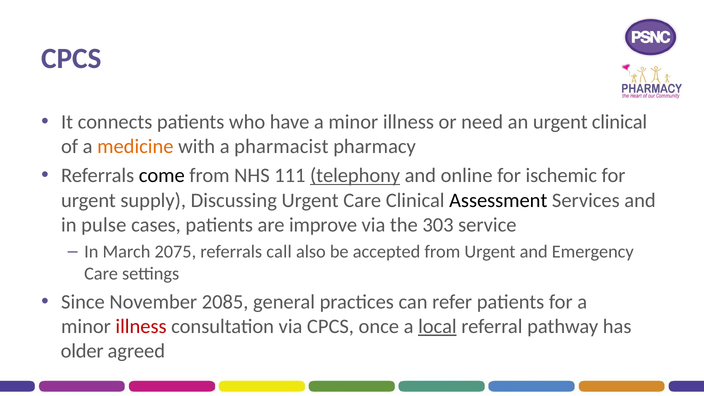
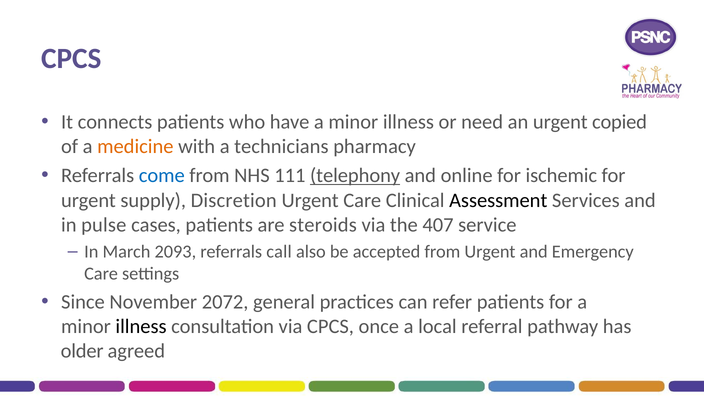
urgent clinical: clinical -> copied
pharmacist: pharmacist -> technicians
come colour: black -> blue
Discussing: Discussing -> Discretion
improve: improve -> steroids
303: 303 -> 407
2075: 2075 -> 2093
2085: 2085 -> 2072
illness at (141, 326) colour: red -> black
local underline: present -> none
